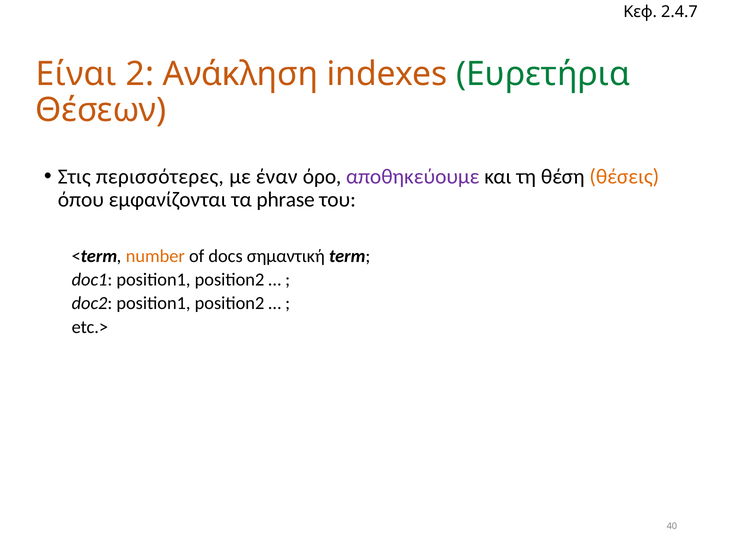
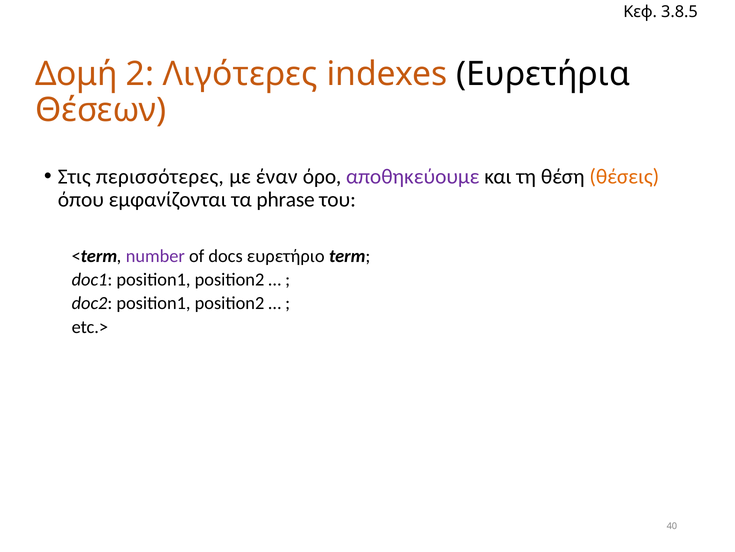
2.4.7: 2.4.7 -> 3.8.5
Είναι: Είναι -> Δομή
Ανάκληση: Ανάκληση -> Λιγότερες
Ευρετήρια colour: green -> black
number colour: orange -> purple
σημαντική: σημαντική -> ευρετήριο
